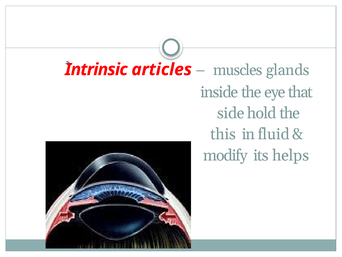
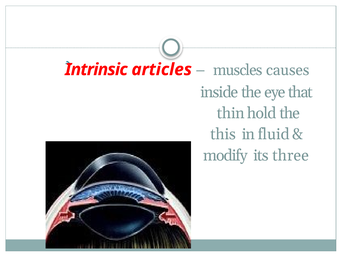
glands: glands -> causes
side: side -> thin
helps: helps -> three
